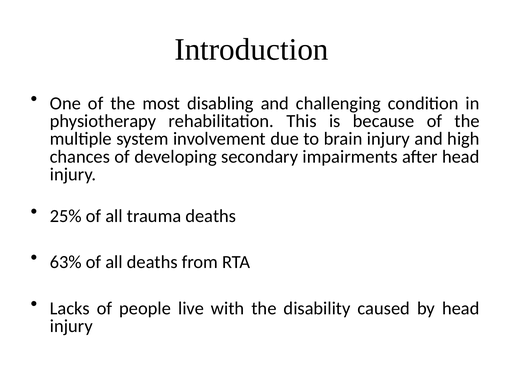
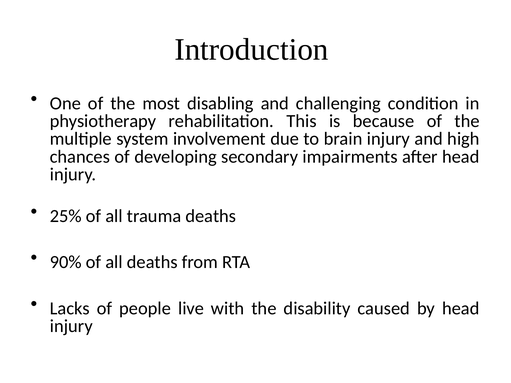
63%: 63% -> 90%
